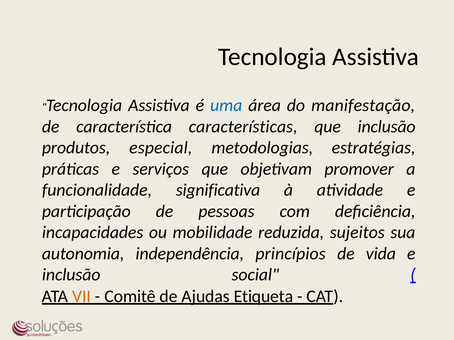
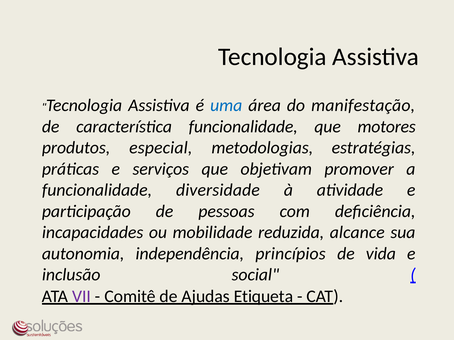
característica características: características -> funcionalidade
que inclusão: inclusão -> motores
significativa: significativa -> diversidade
sujeitos: sujeitos -> alcance
VII colour: orange -> purple
